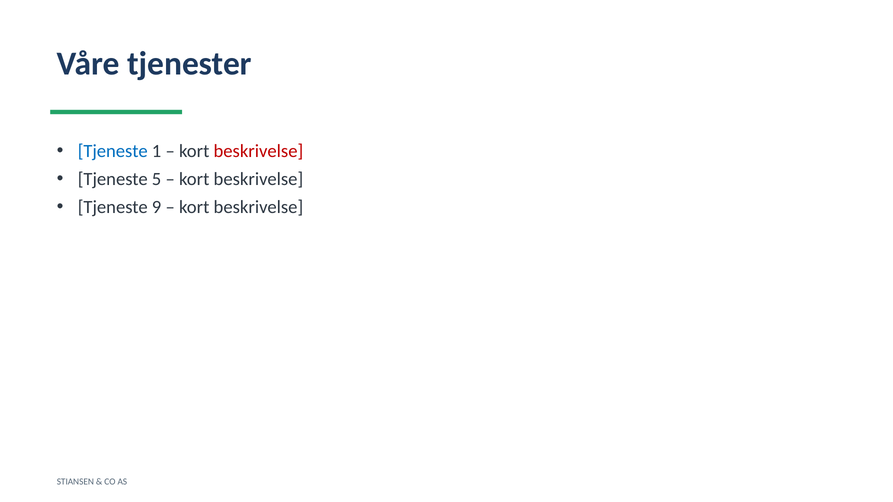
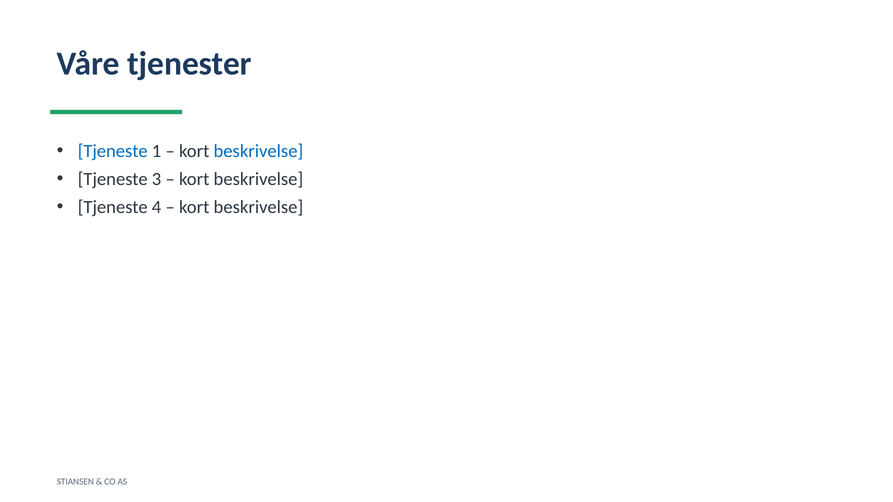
beskrivelse at (258, 151) colour: red -> blue
5: 5 -> 3
9: 9 -> 4
